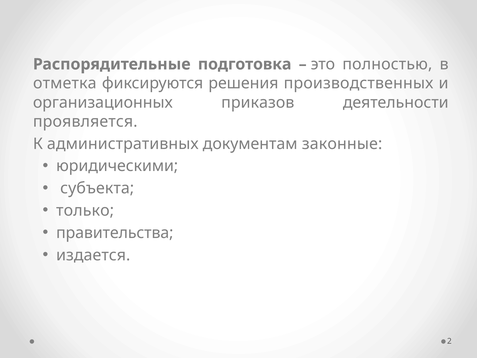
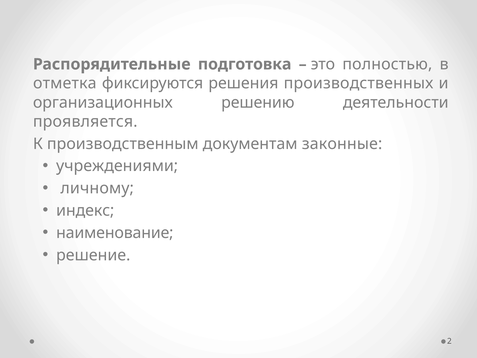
приказов: приказов -> решению
административных: административных -> производственным
юридическими: юридическими -> учреждениями
субъекта: субъекта -> личному
только: только -> индекс
правительства: правительства -> наименование
издается: издается -> решение
